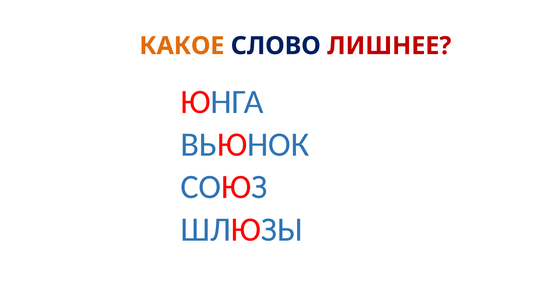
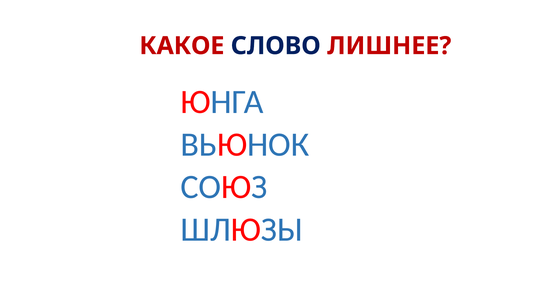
КАКОЕ colour: orange -> red
